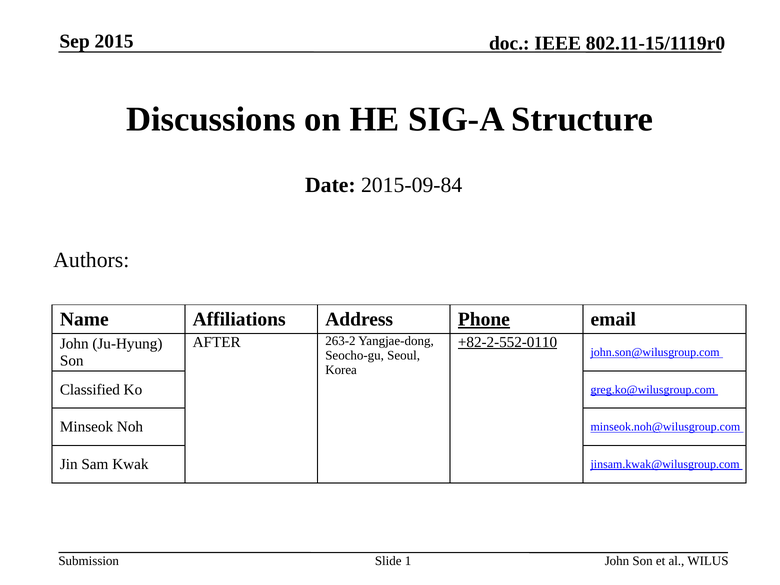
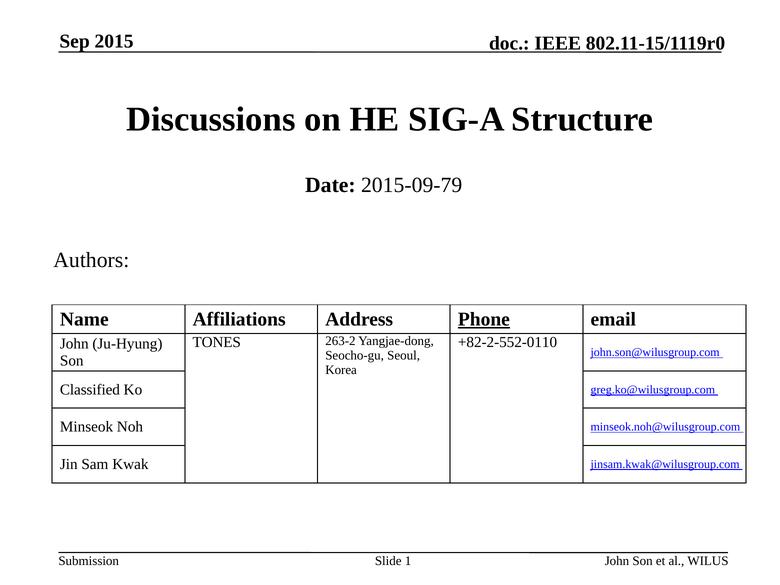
2015-09-84: 2015-09-84 -> 2015-09-79
AFTER: AFTER -> TONES
+82-2-552-0110 underline: present -> none
